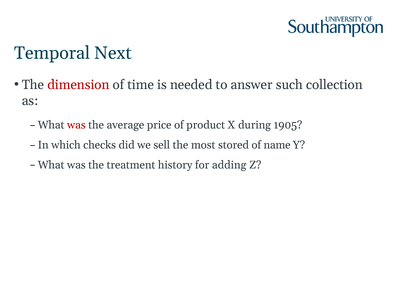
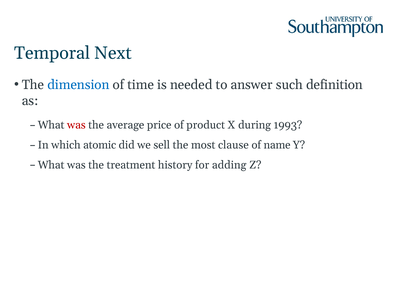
dimension colour: red -> blue
collection: collection -> definition
1905: 1905 -> 1993
checks: checks -> atomic
stored: stored -> clause
